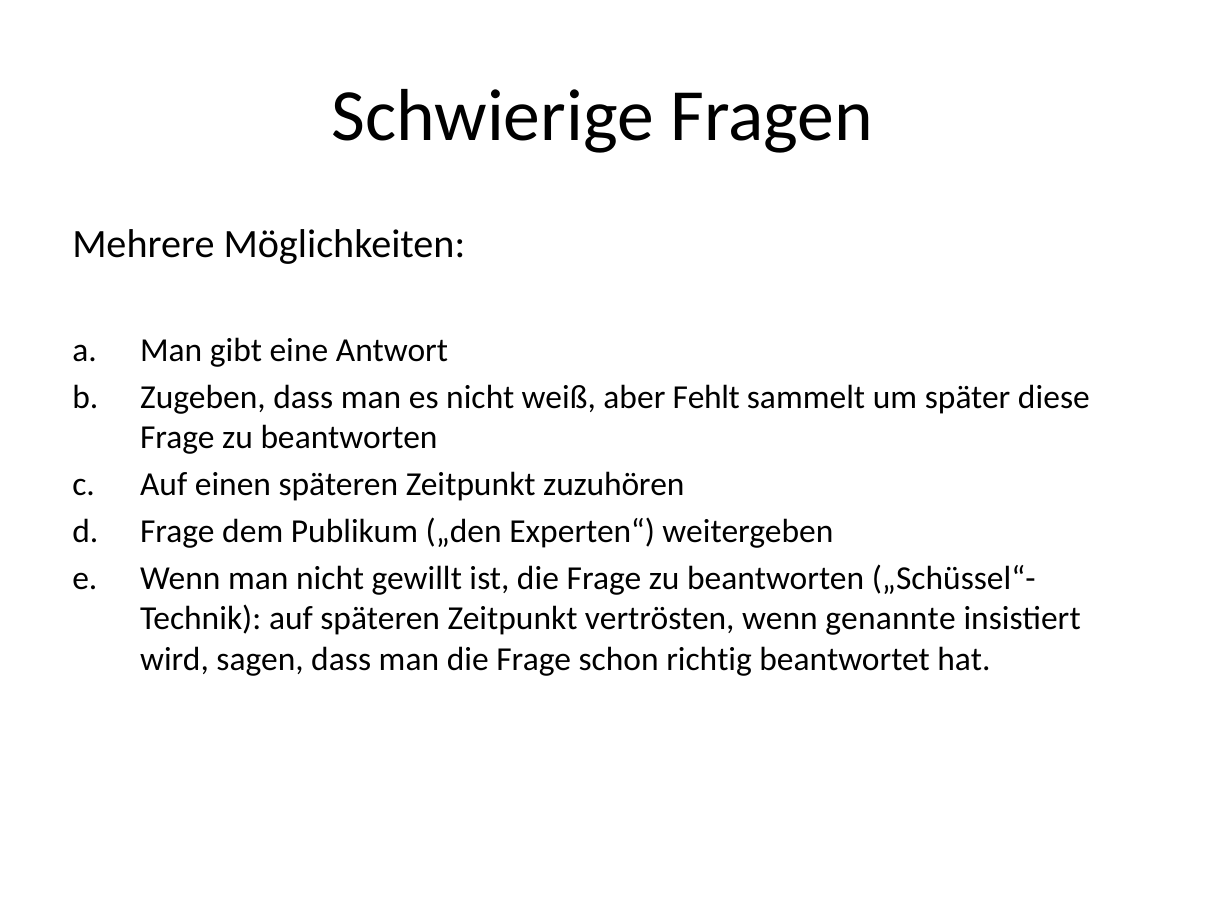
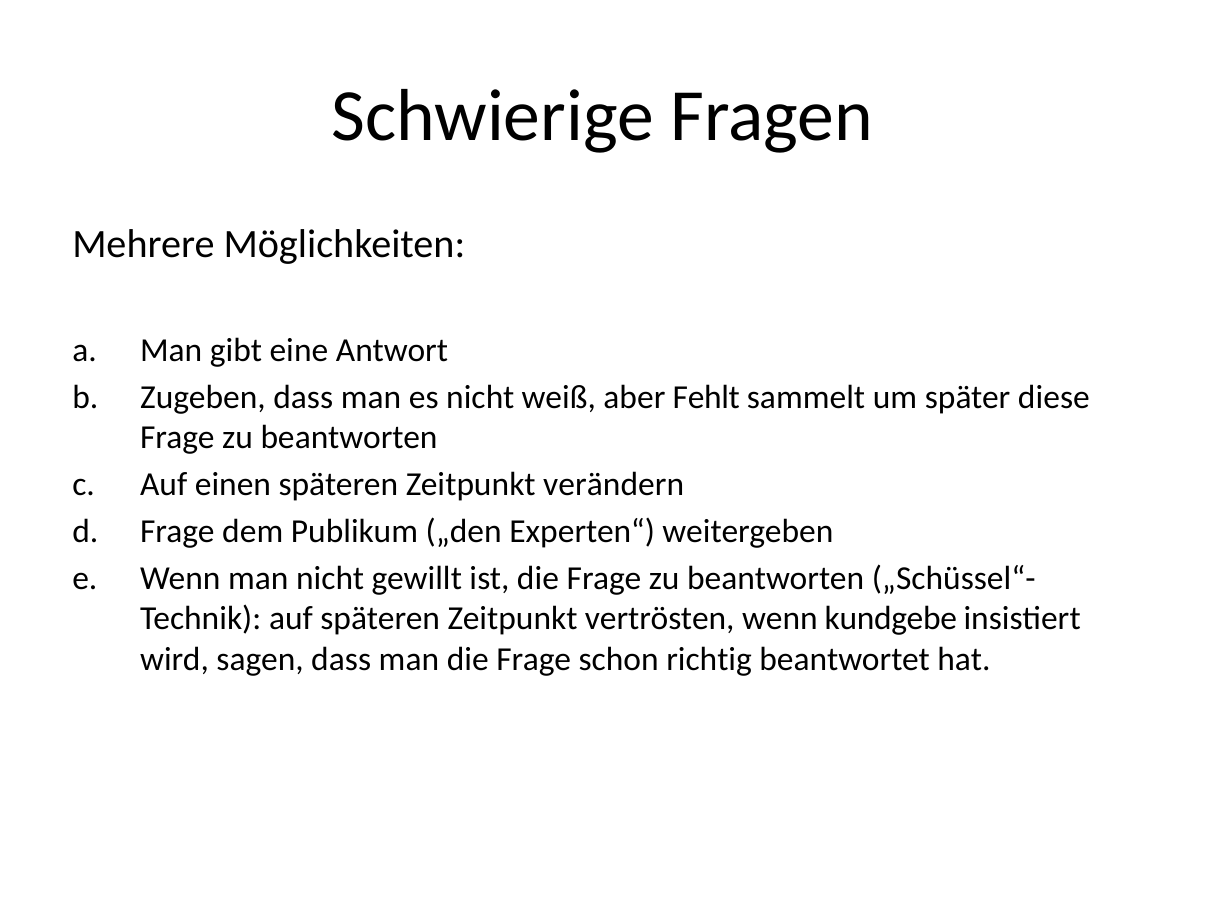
zuzuhören: zuzuhören -> verändern
genannte: genannte -> kundgebe
